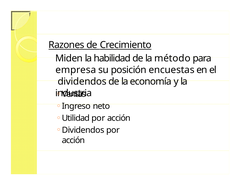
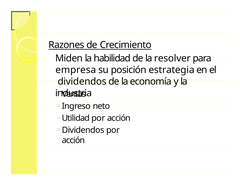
método: método -> resolver
encuestas: encuestas -> estrategia
